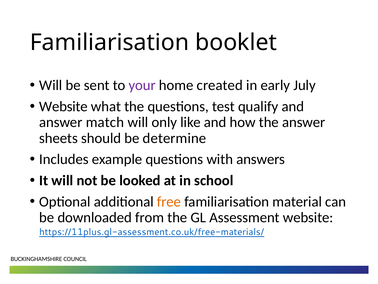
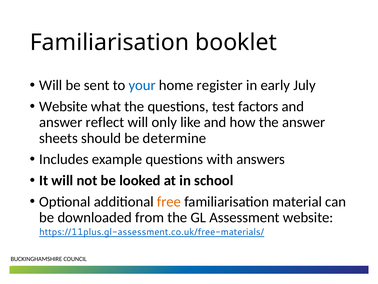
your colour: purple -> blue
created: created -> register
qualify: qualify -> factors
match: match -> reflect
